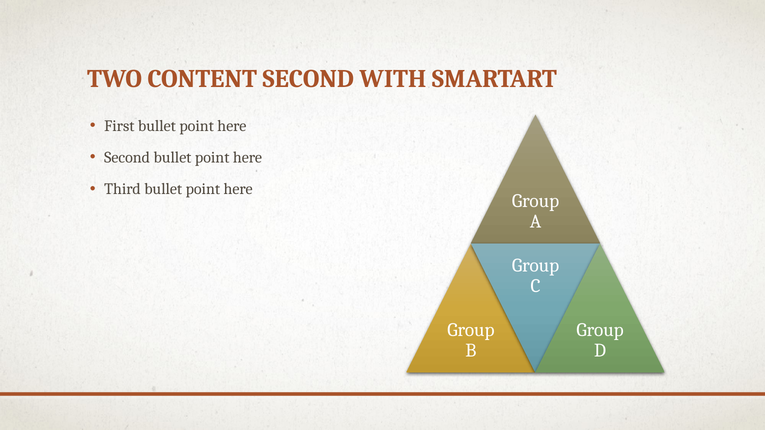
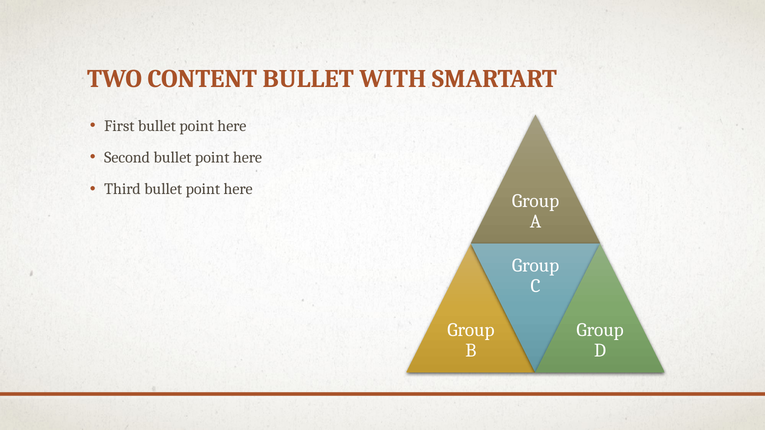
CONTENT SECOND: SECOND -> BULLET
